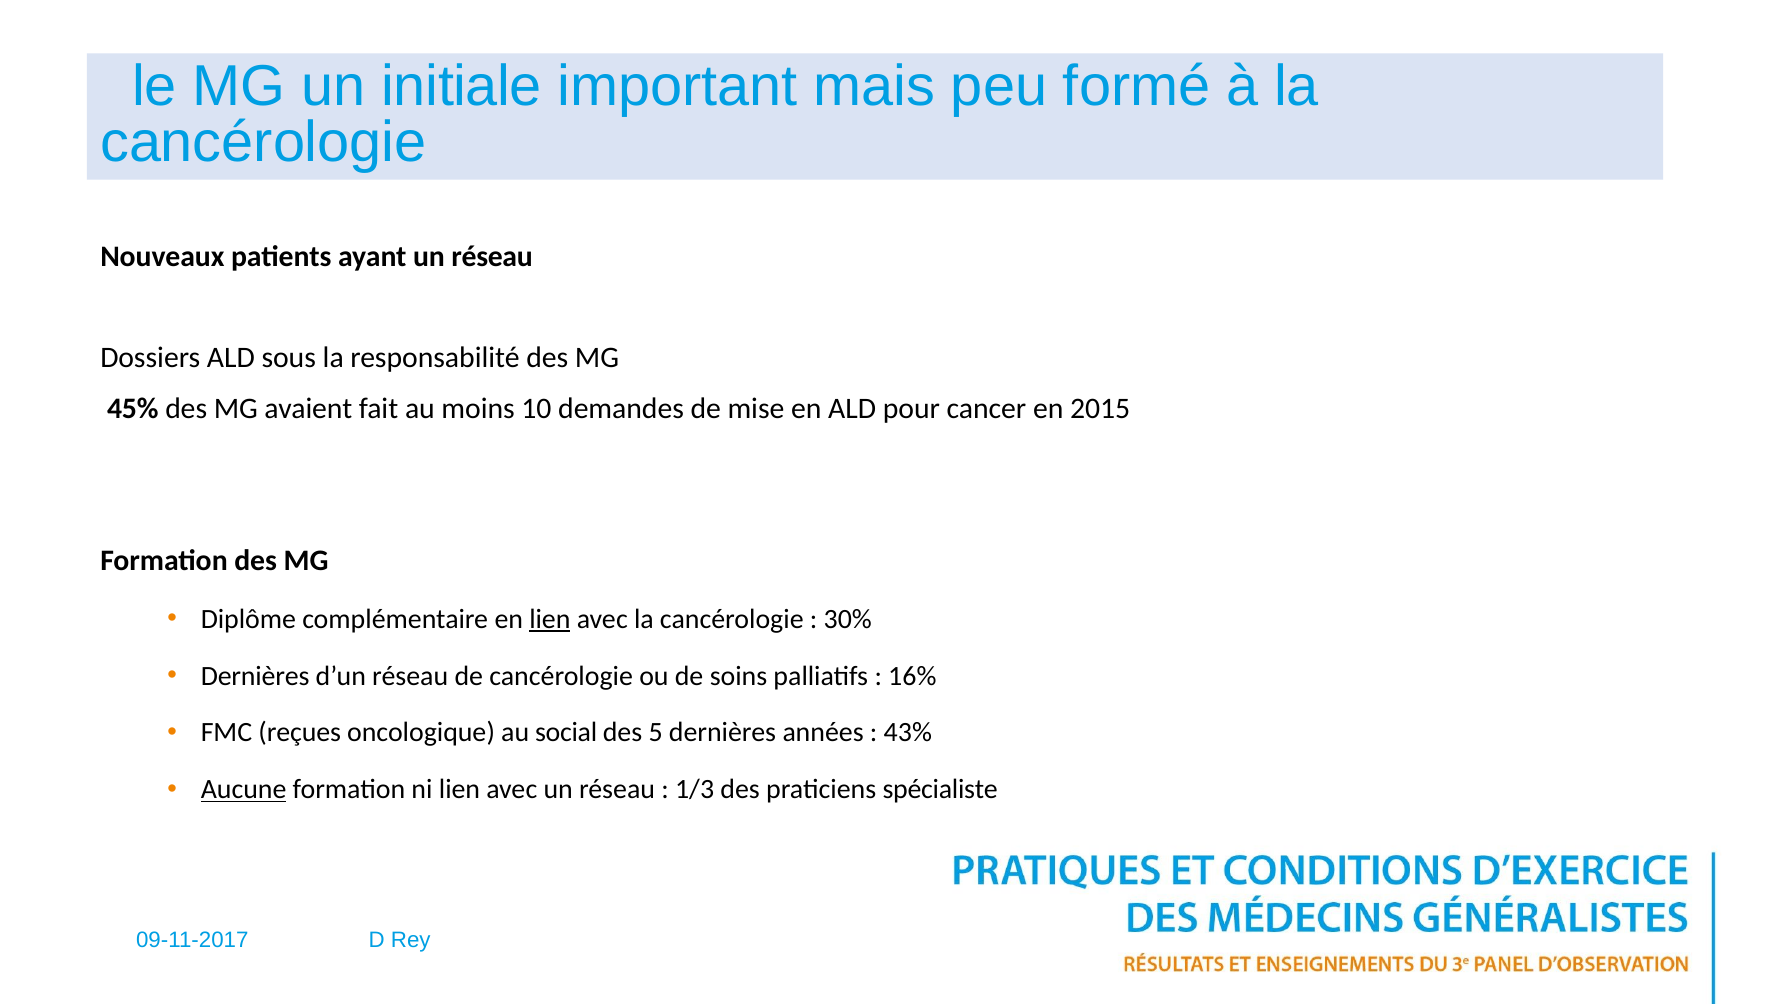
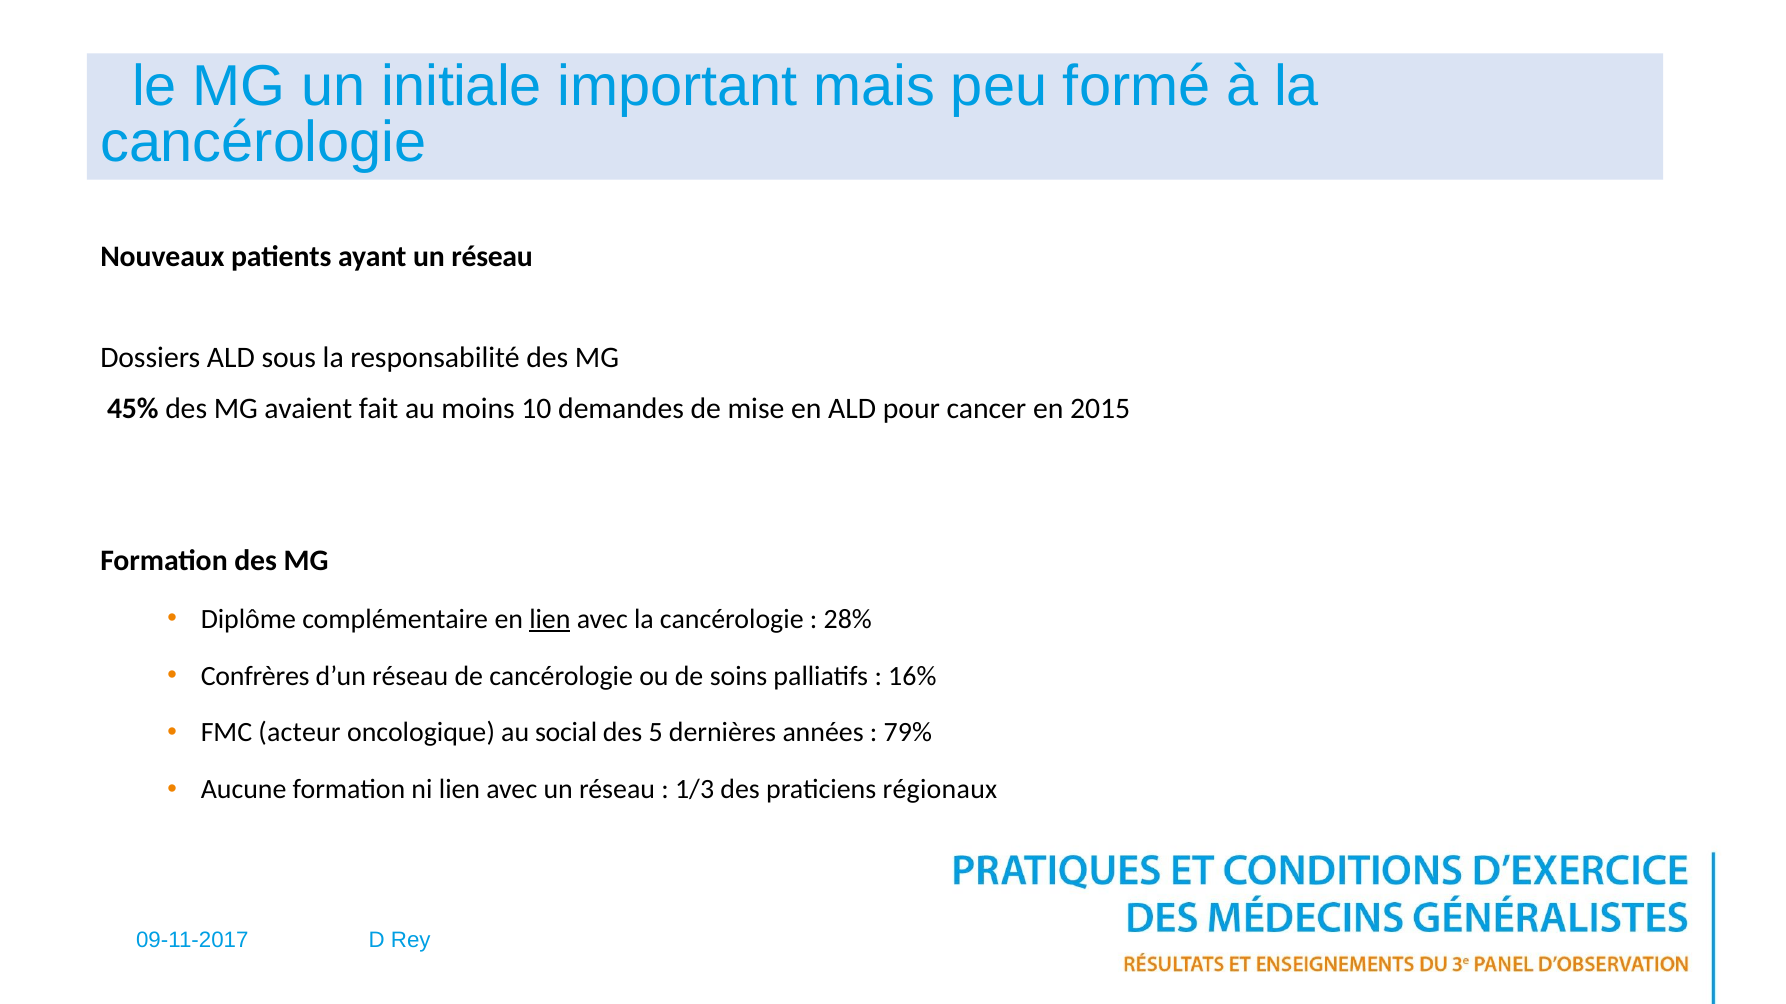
30%: 30% -> 28%
Dernières at (255, 676): Dernières -> Confrères
reçues: reçues -> acteur
43%: 43% -> 79%
Aucune underline: present -> none
spécialiste: spécialiste -> régionaux
